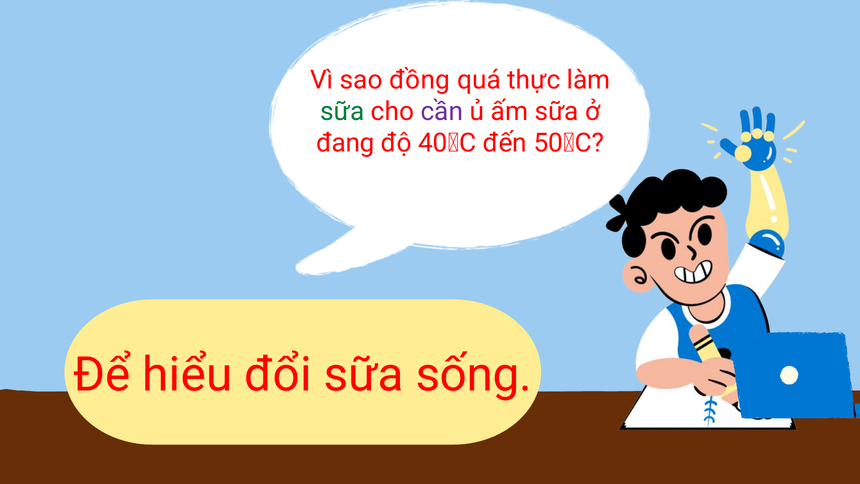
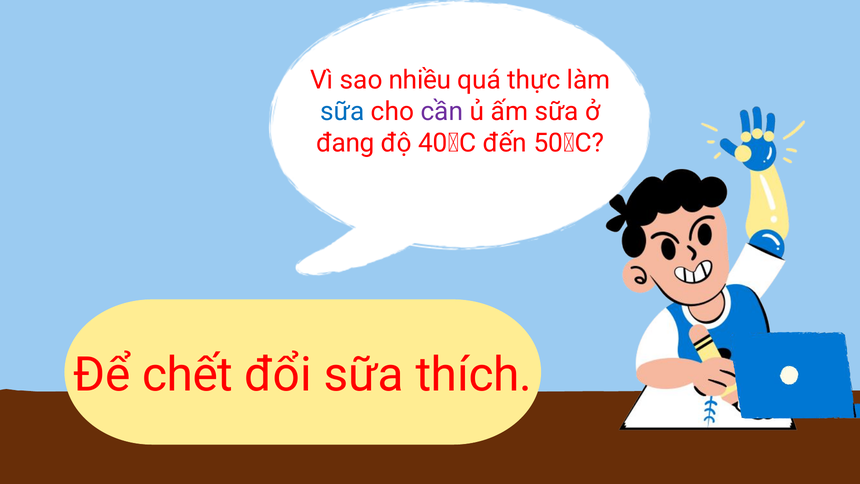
đồng: đồng -> nhiều
sữa at (342, 112) colour: green -> blue
hiểu: hiểu -> chết
sống: sống -> thích
